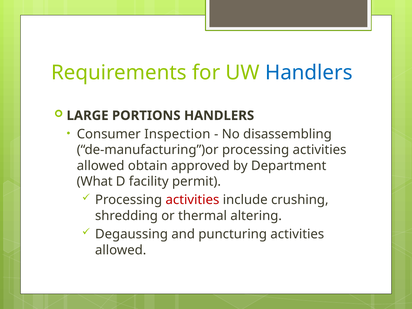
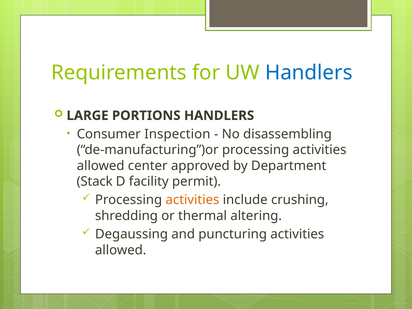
obtain: obtain -> center
What: What -> Stack
activities at (192, 200) colour: red -> orange
